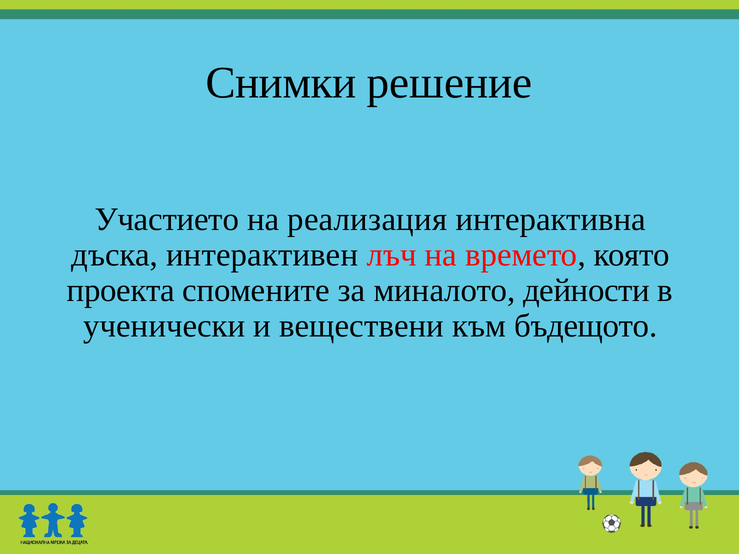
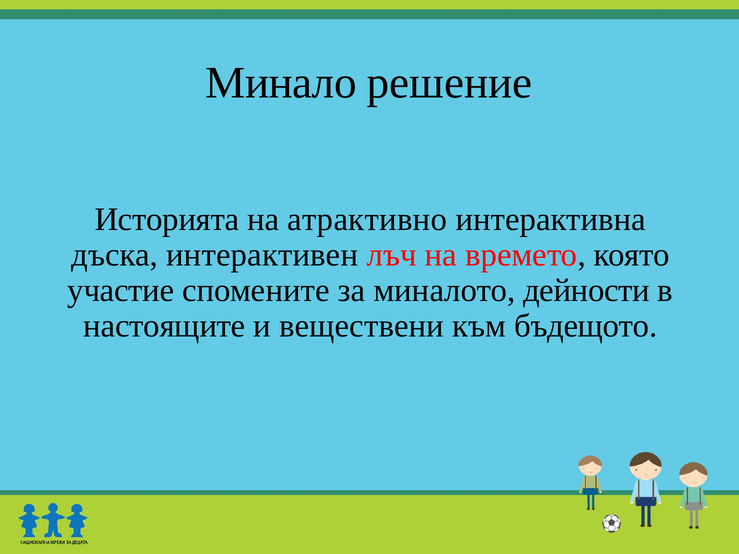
Снимки: Снимки -> Минало
Участието: Участието -> Историята
реализация: реализация -> атрактивно
проекта: проекта -> участие
ученически: ученически -> настоящите
